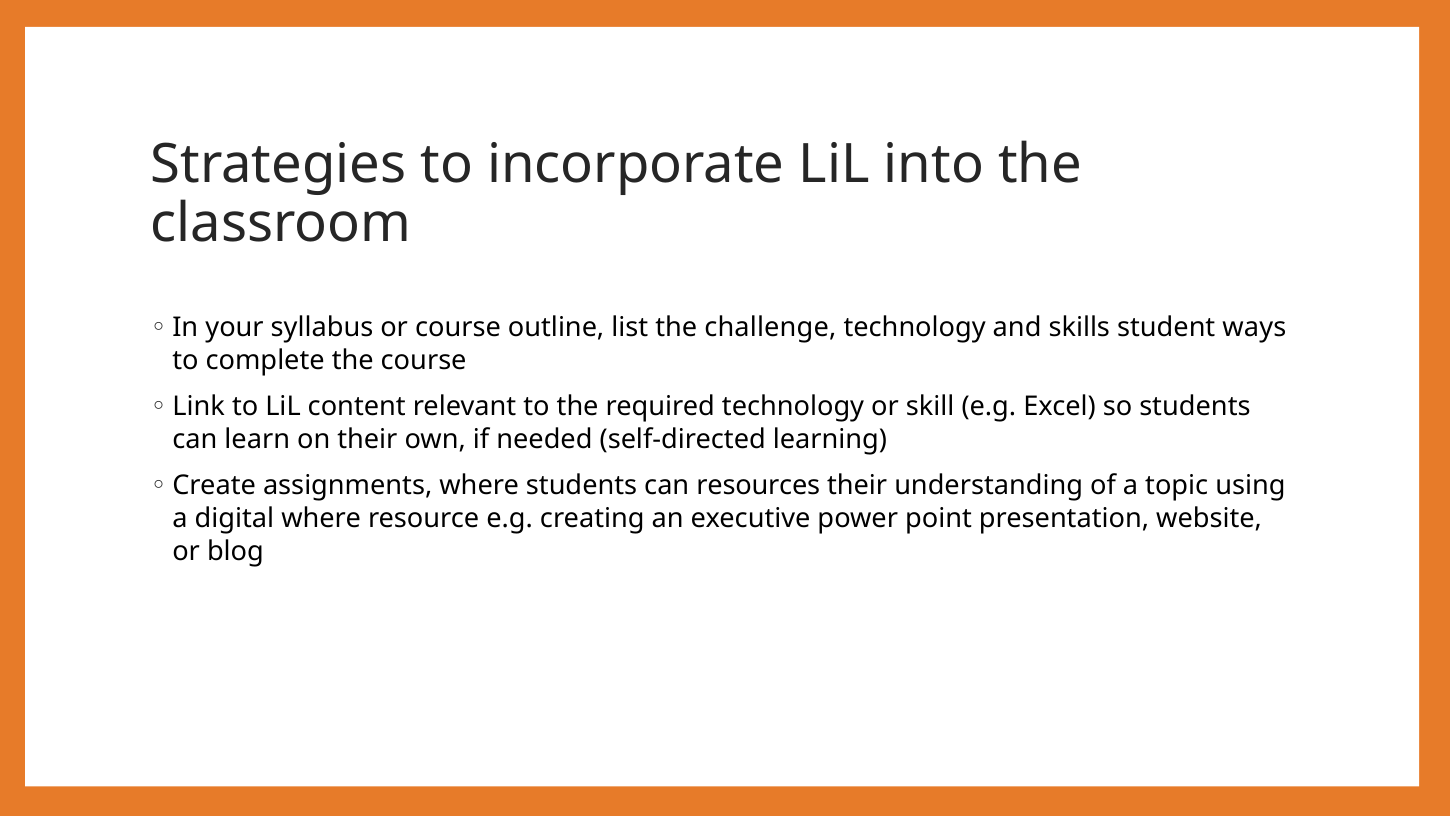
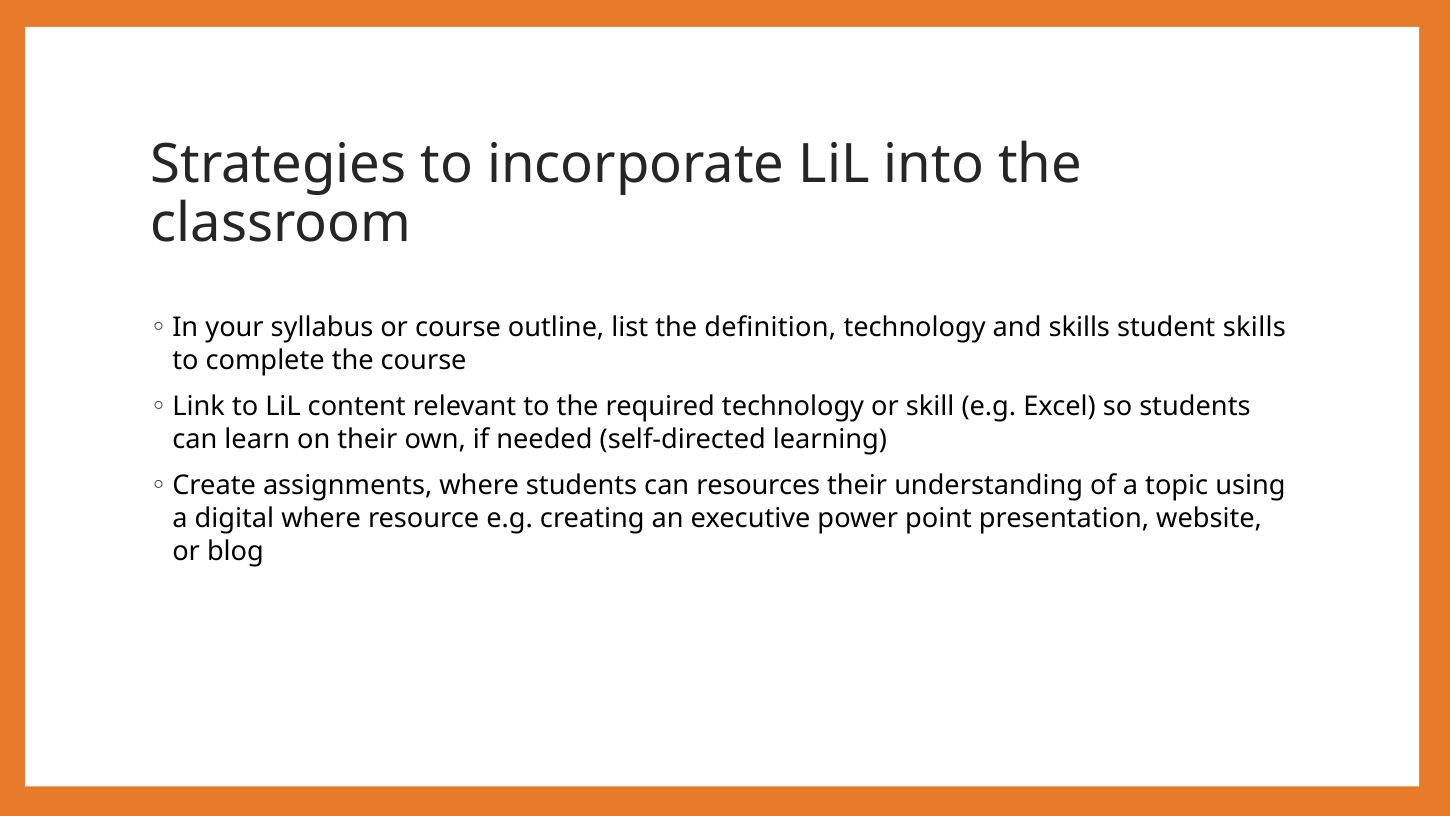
challenge: challenge -> definition
student ways: ways -> skills
